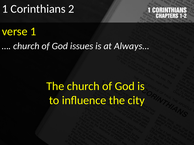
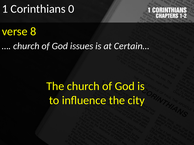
2: 2 -> 0
verse 1: 1 -> 8
Always…: Always… -> Certain…
